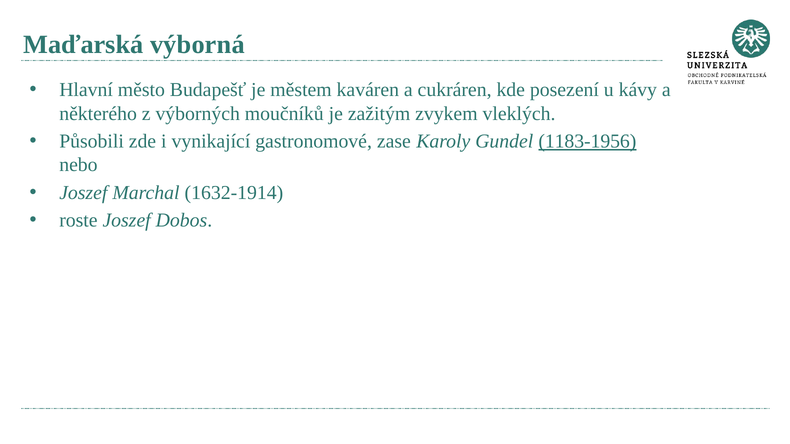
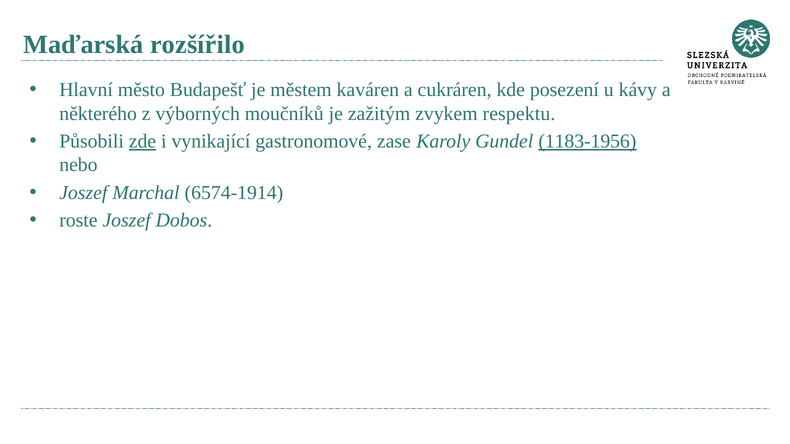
výborná: výborná -> rozšířilo
vleklých: vleklých -> respektu
zde underline: none -> present
1632-1914: 1632-1914 -> 6574-1914
